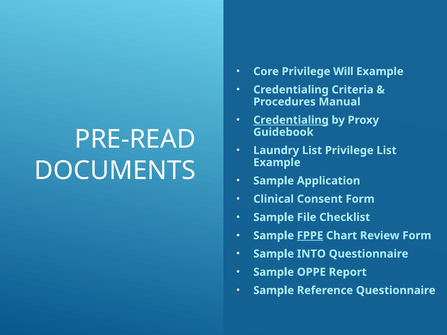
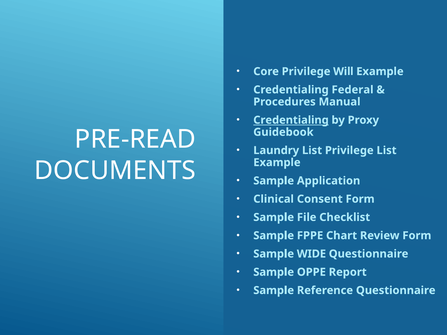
Criteria: Criteria -> Federal
FPPE underline: present -> none
INTO: INTO -> WIDE
